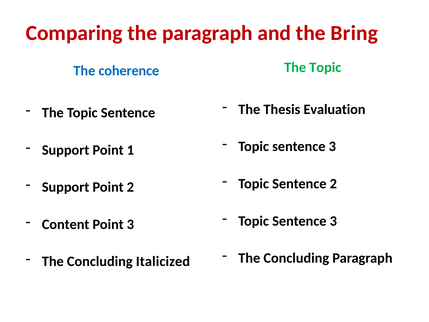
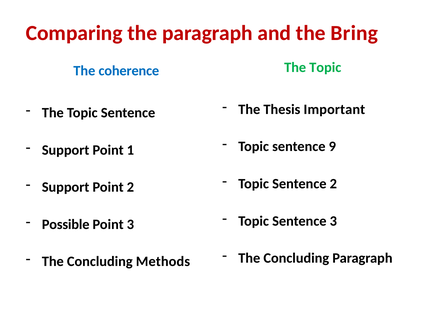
Evaluation: Evaluation -> Important
3 at (332, 146): 3 -> 9
Content: Content -> Possible
Italicized: Italicized -> Methods
